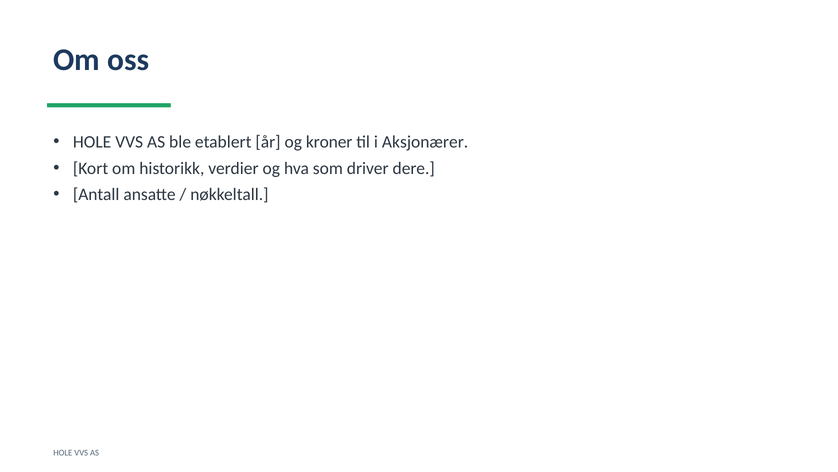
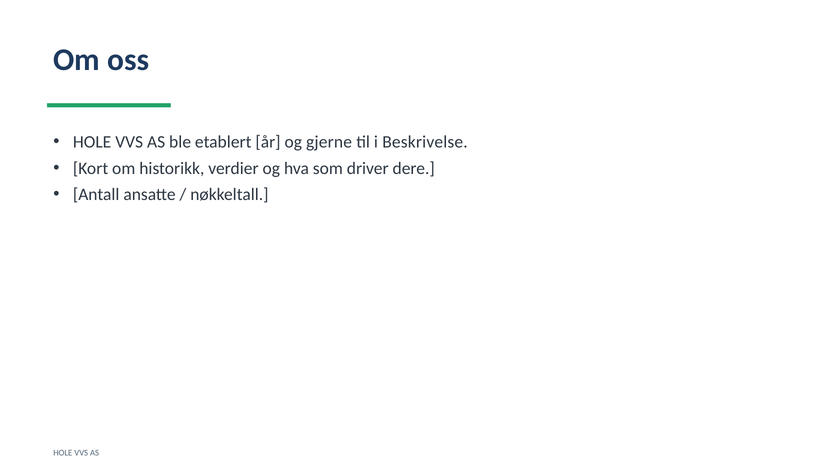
kroner: kroner -> gjerne
Aksjonærer: Aksjonærer -> Beskrivelse
